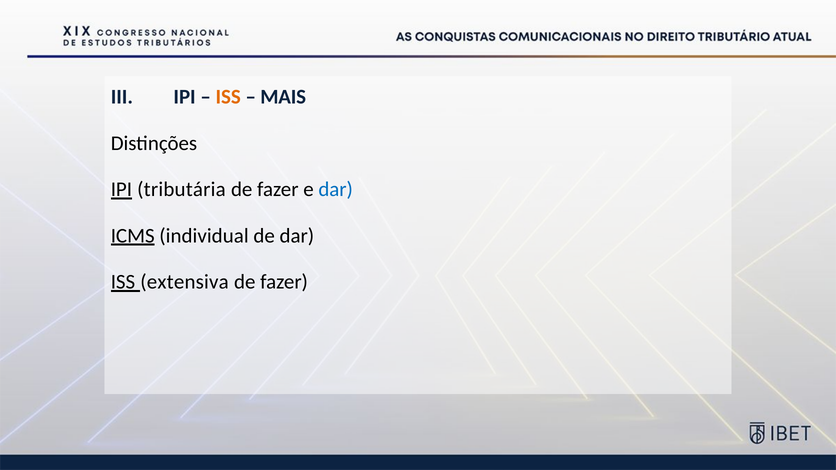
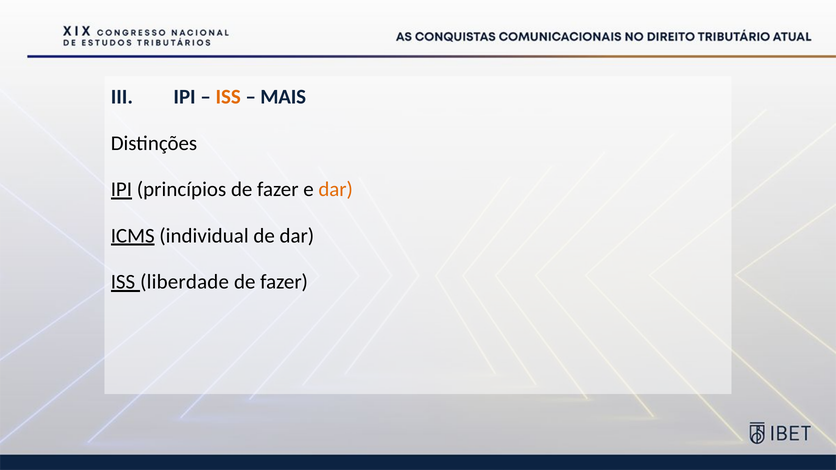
tributária: tributária -> princípios
dar at (336, 190) colour: blue -> orange
extensiva: extensiva -> liberdade
